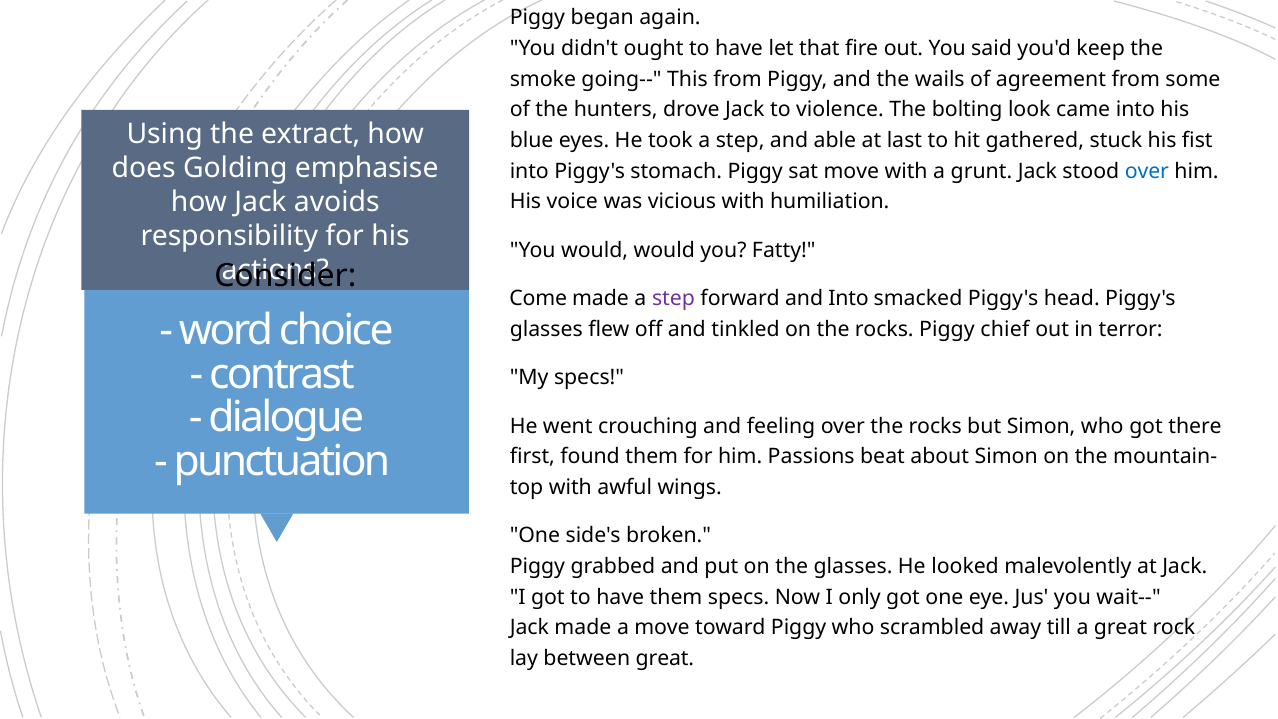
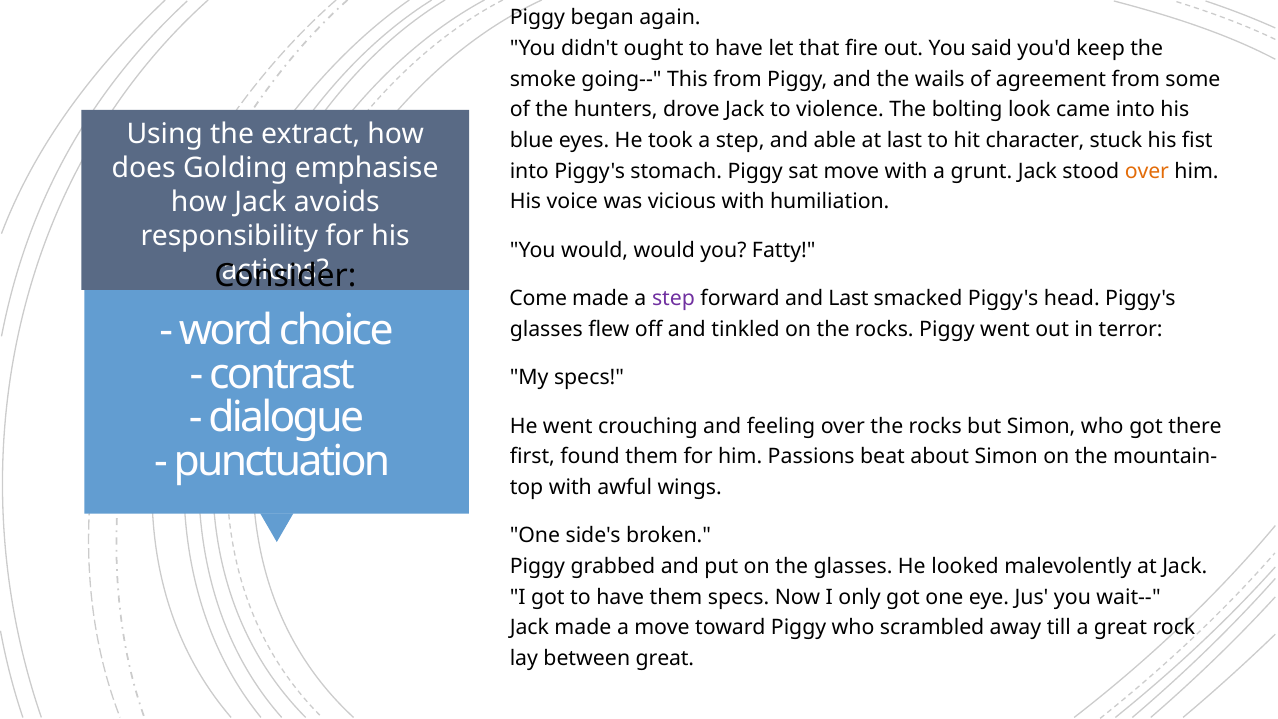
gathered: gathered -> character
over at (1147, 171) colour: blue -> orange
and Into: Into -> Last
Piggy chief: chief -> went
